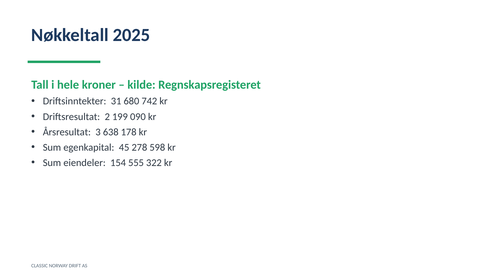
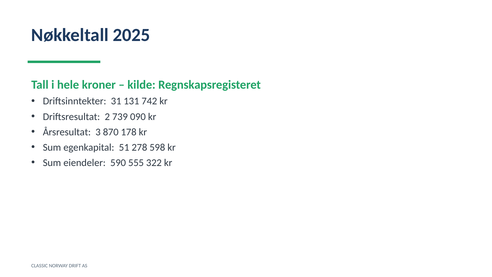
680: 680 -> 131
199: 199 -> 739
638: 638 -> 870
45: 45 -> 51
154: 154 -> 590
